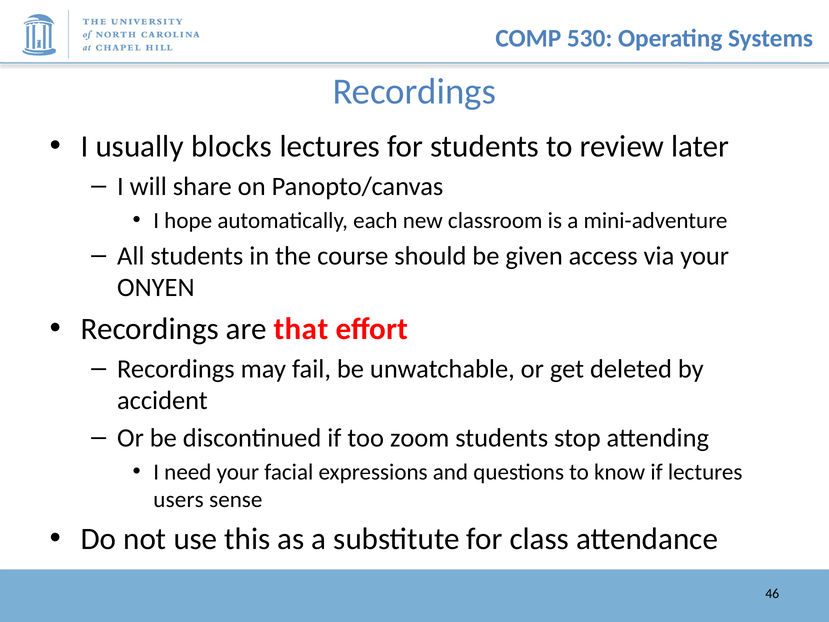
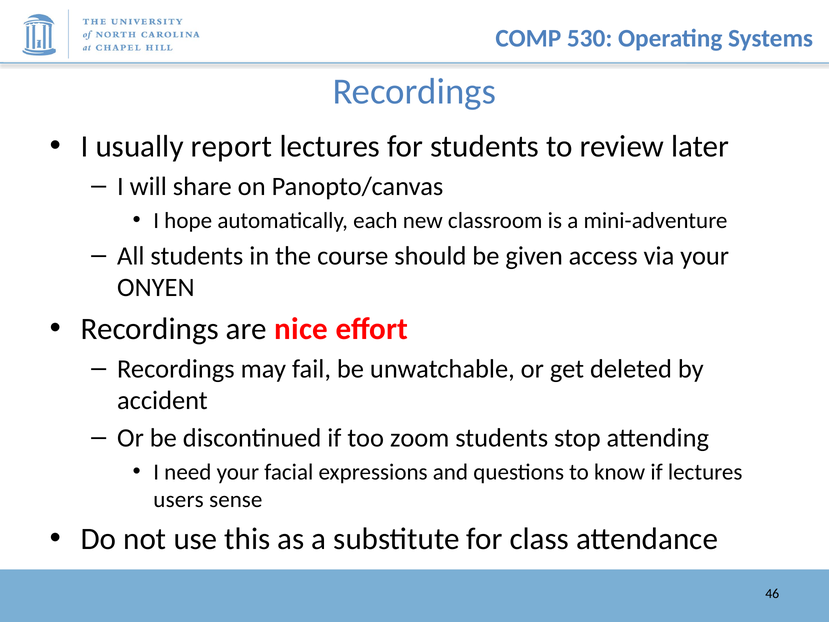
blocks: blocks -> report
that: that -> nice
